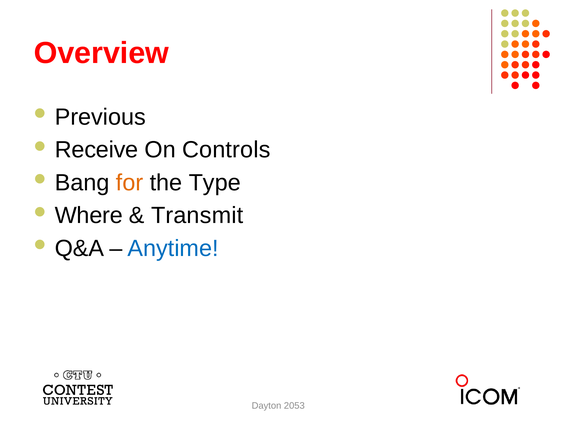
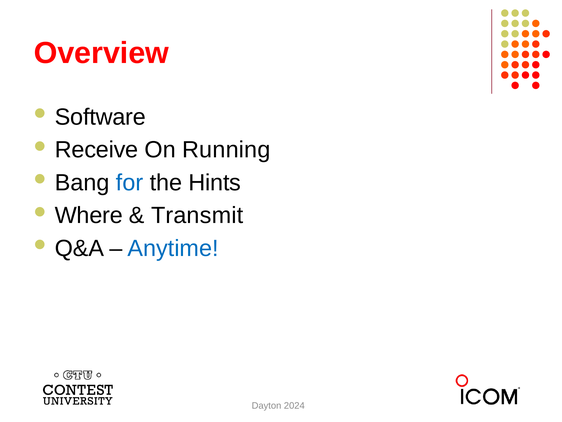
Previous: Previous -> Software
Controls: Controls -> Running
for colour: orange -> blue
Type: Type -> Hints
2053: 2053 -> 2024
